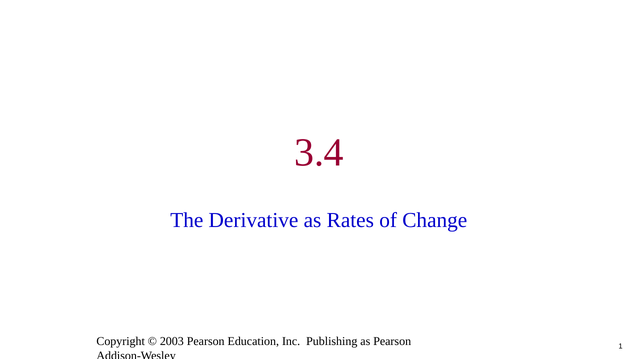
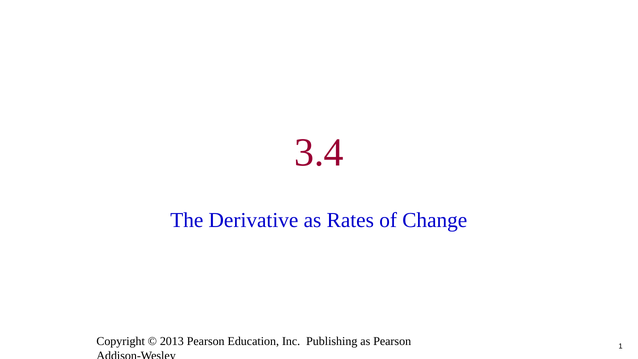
2003: 2003 -> 2013
